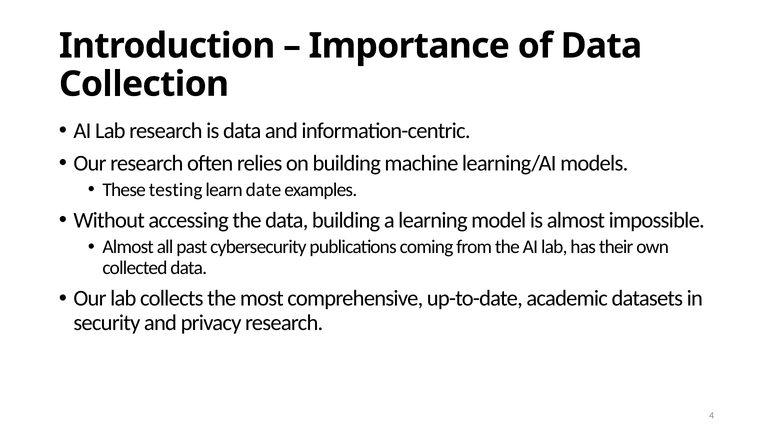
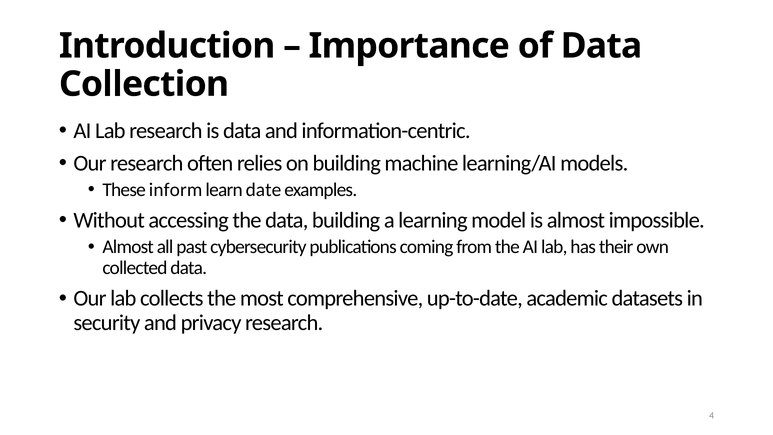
testing: testing -> inform
